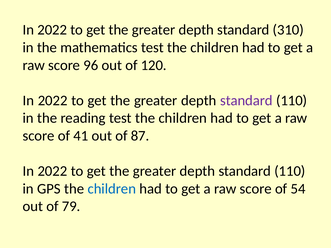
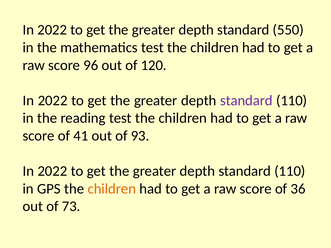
310: 310 -> 550
87: 87 -> 93
children at (112, 189) colour: blue -> orange
54: 54 -> 36
79: 79 -> 73
